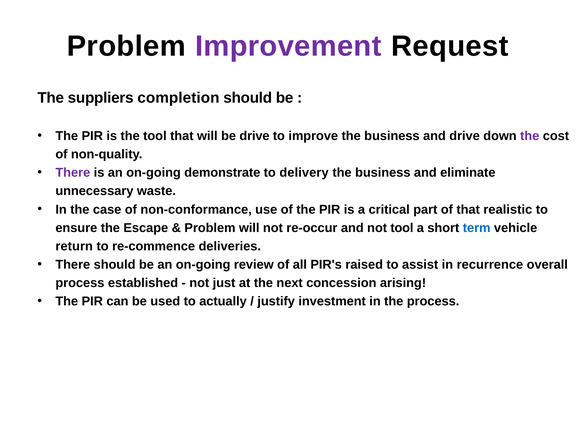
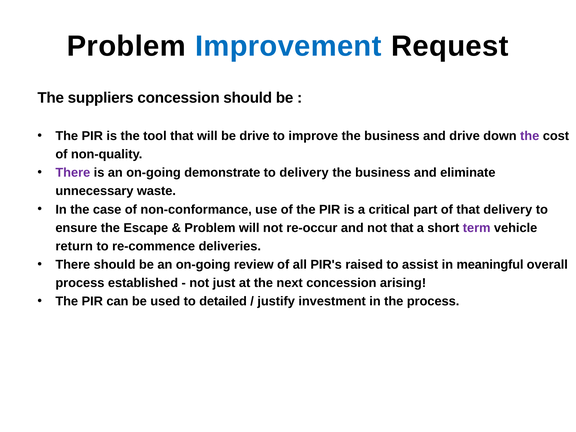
Improvement colour: purple -> blue
suppliers completion: completion -> concession
that realistic: realistic -> delivery
not tool: tool -> that
term colour: blue -> purple
recurrence: recurrence -> meaningful
actually: actually -> detailed
